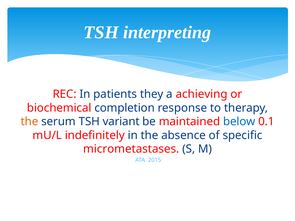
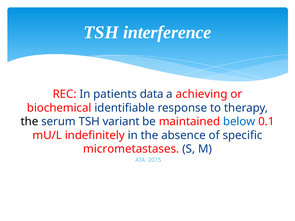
interpreting: interpreting -> interference
they: they -> data
completion: completion -> identifiable
the at (29, 122) colour: orange -> black
